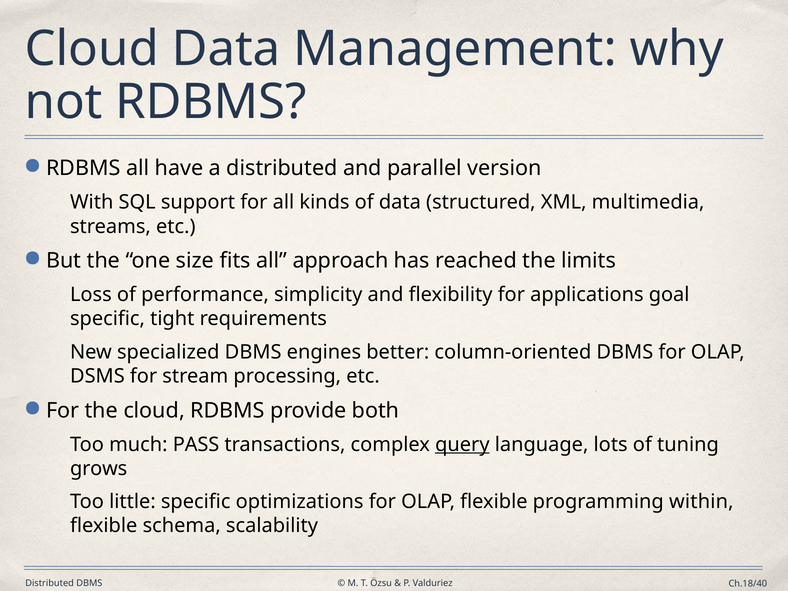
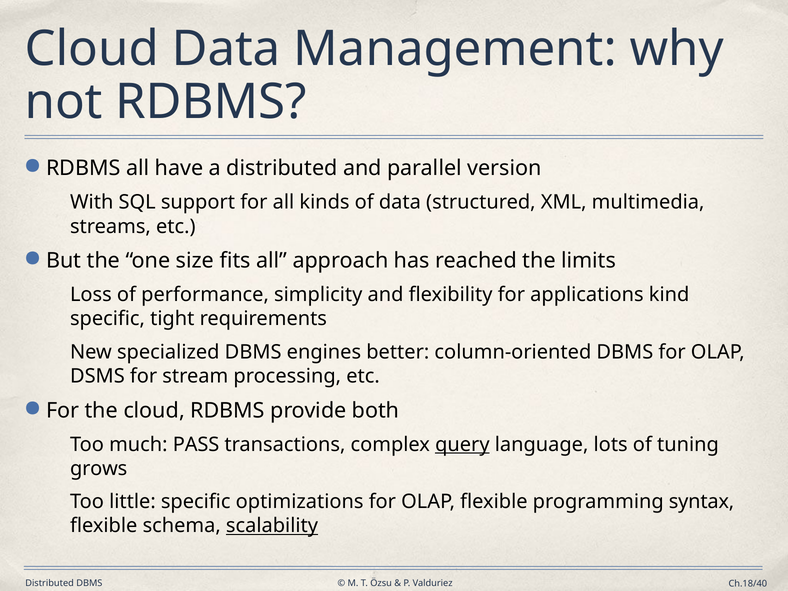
goal: goal -> kind
within: within -> syntax
scalability underline: none -> present
